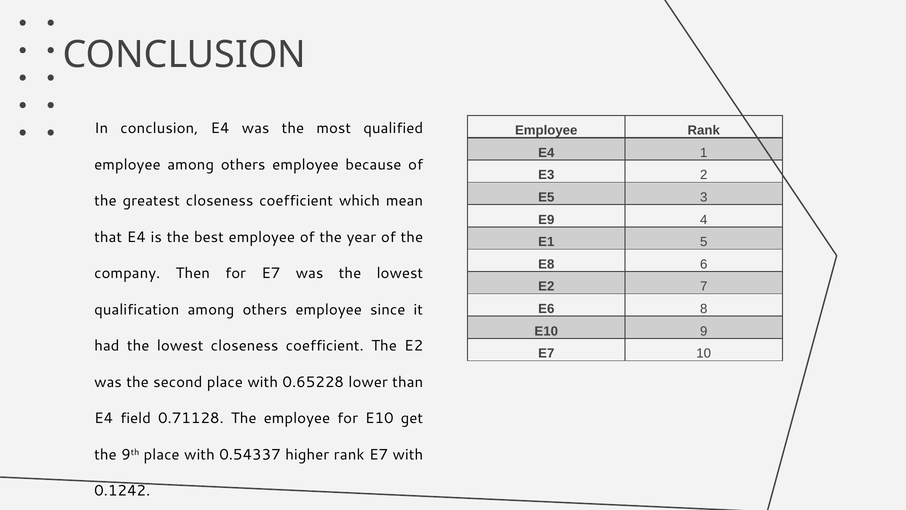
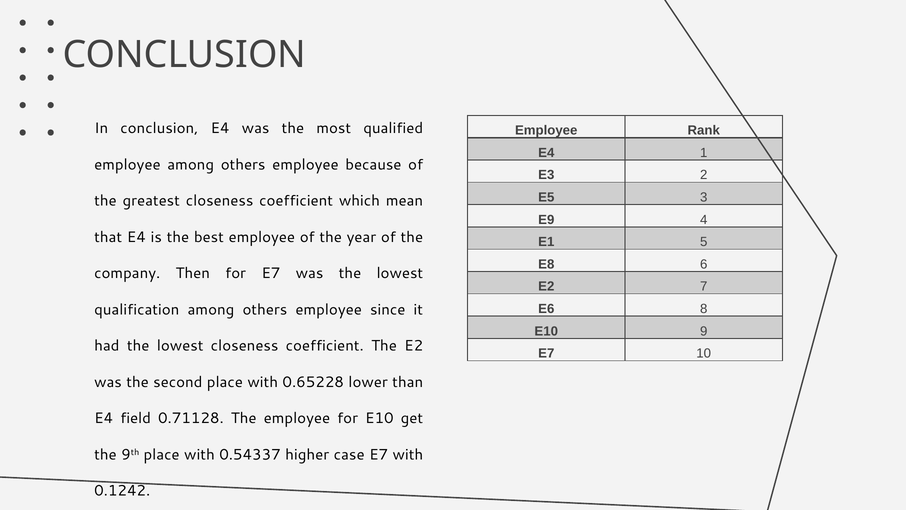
higher rank: rank -> case
